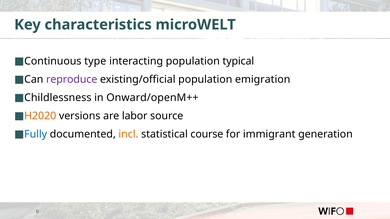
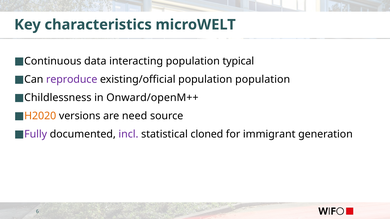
type: type -> data
population emigration: emigration -> population
labor: labor -> need
Fully colour: blue -> purple
incl colour: orange -> purple
course: course -> cloned
